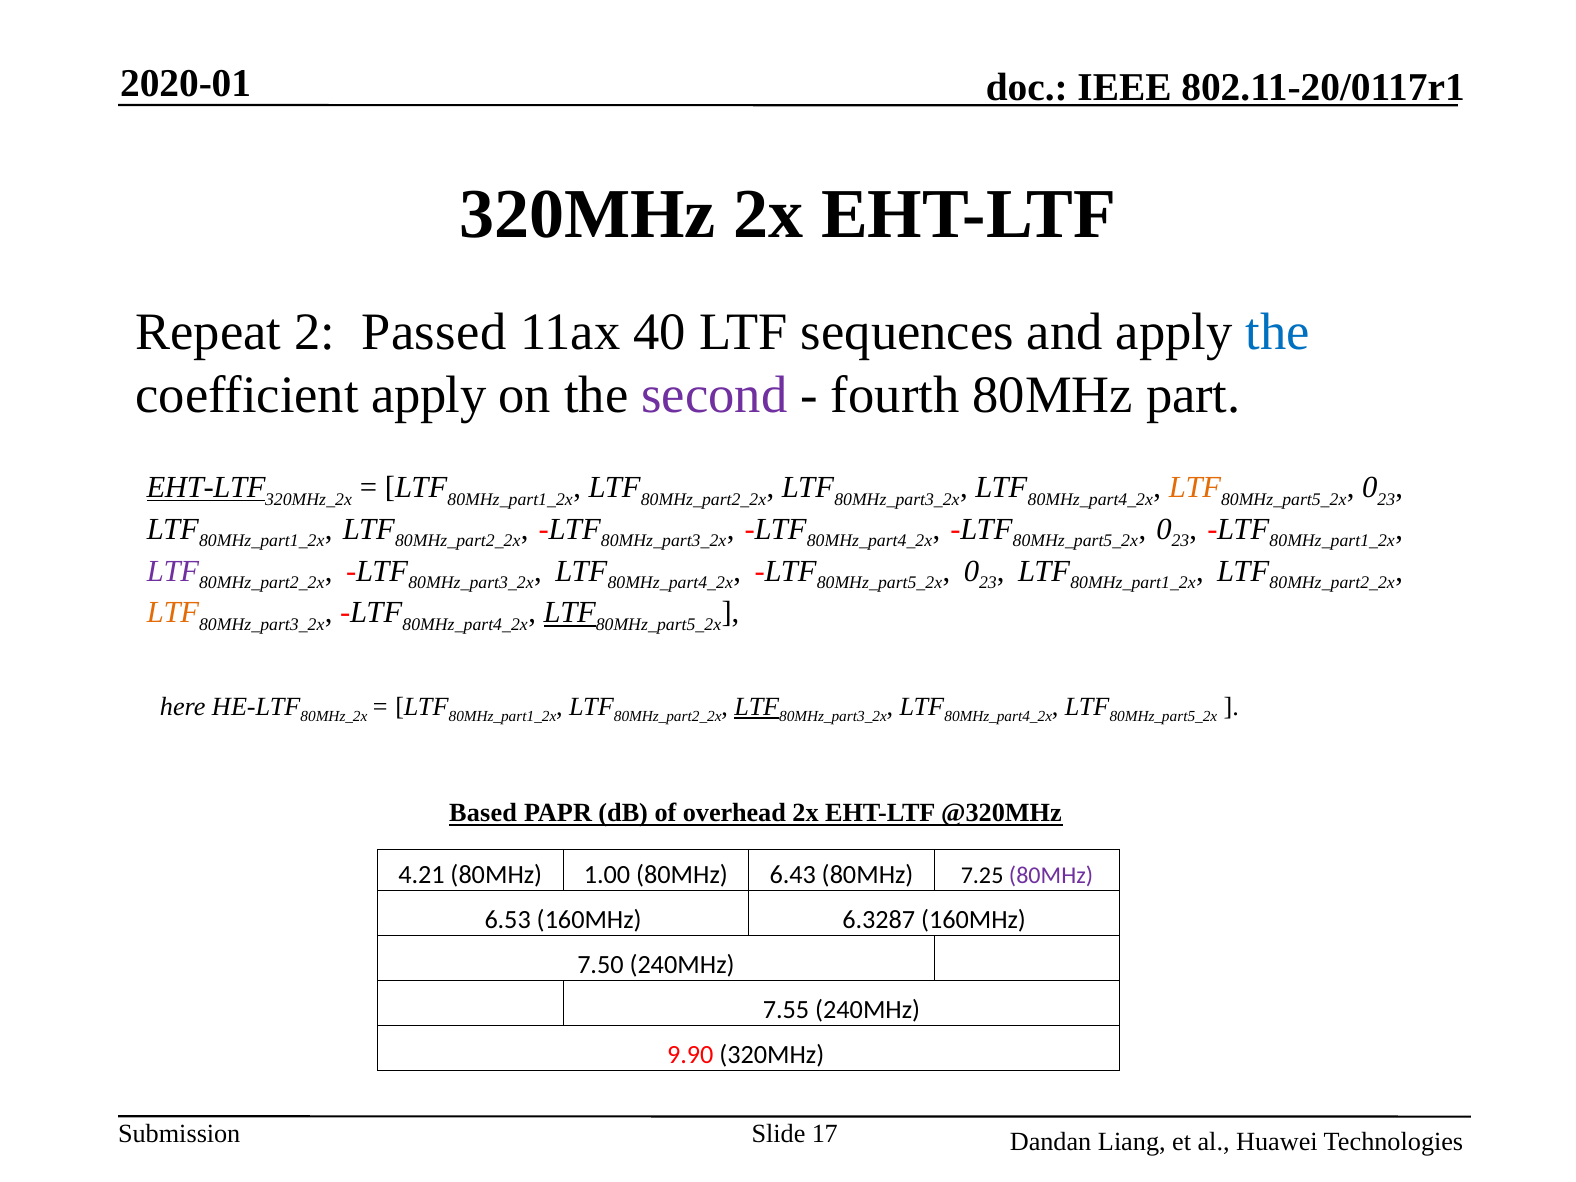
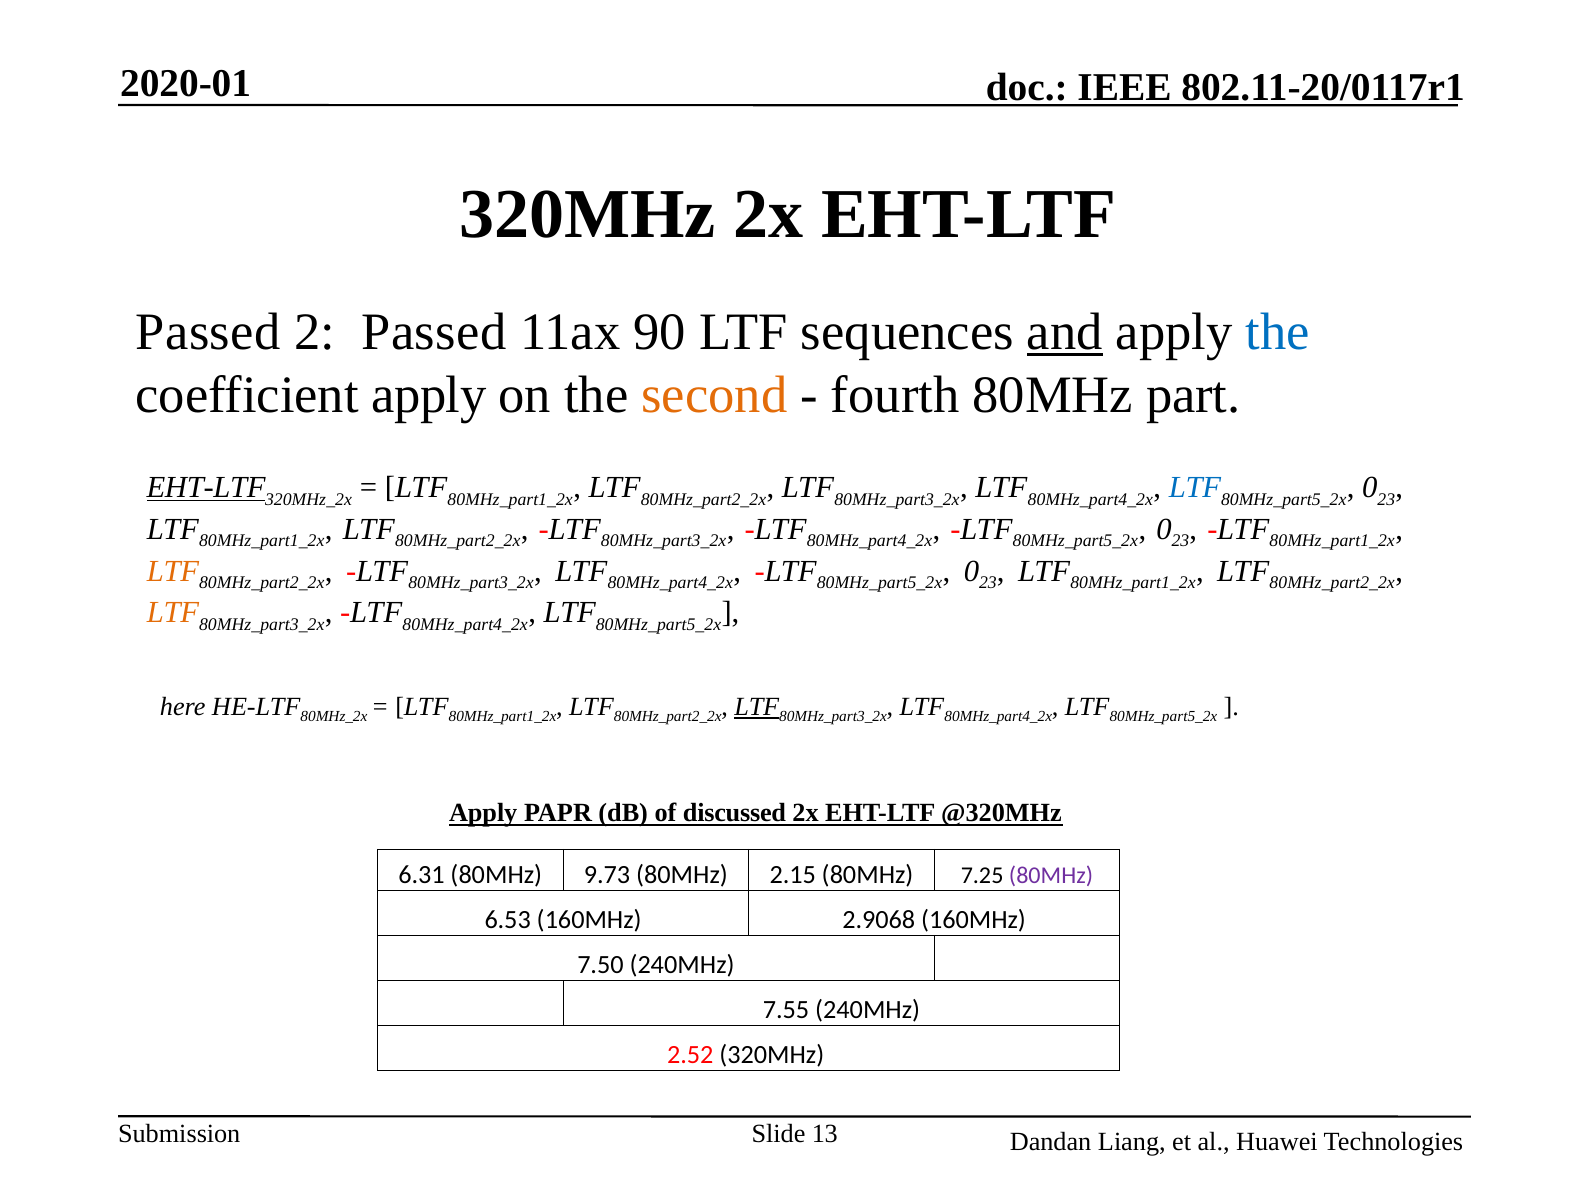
Repeat at (208, 332): Repeat -> Passed
40: 40 -> 90
and underline: none -> present
second colour: purple -> orange
LTF at (1195, 487) colour: orange -> blue
LTF at (173, 571) colour: purple -> orange
LTF at (570, 613) underline: present -> none
Based at (483, 813): Based -> Apply
overhead: overhead -> discussed
4.21: 4.21 -> 6.31
1.00: 1.00 -> 9.73
6.43: 6.43 -> 2.15
6.3287: 6.3287 -> 2.9068
9.90: 9.90 -> 2.52
17: 17 -> 13
